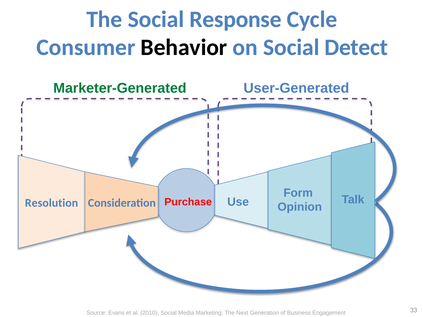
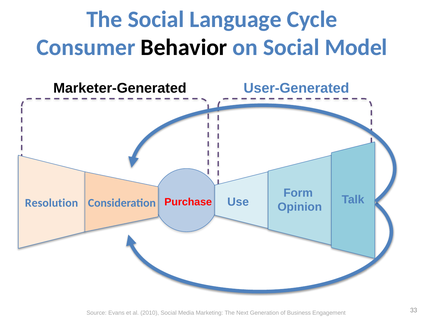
Response: Response -> Language
Detect: Detect -> Model
Marketer-Generated colour: green -> black
